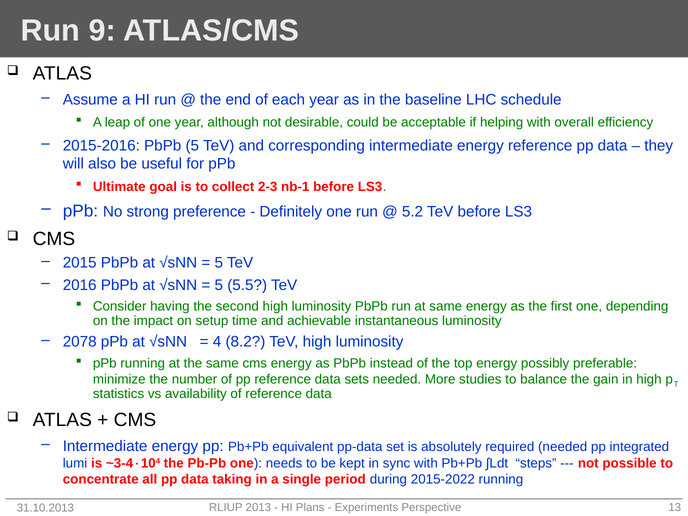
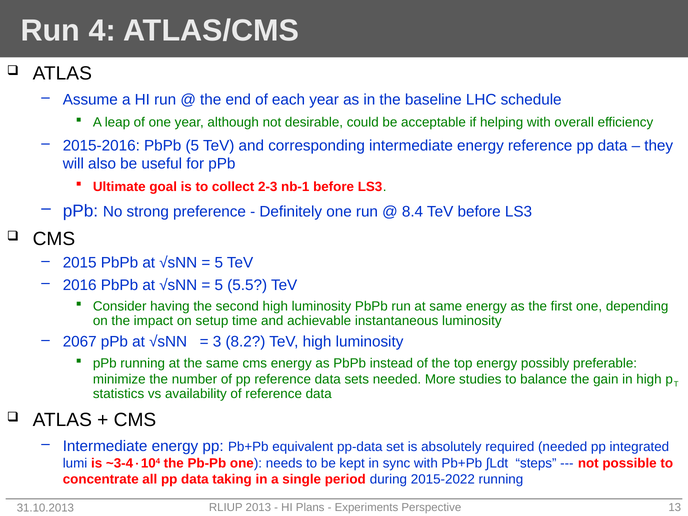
9: 9 -> 4
5.2: 5.2 -> 8.4
2078: 2078 -> 2067
4: 4 -> 3
